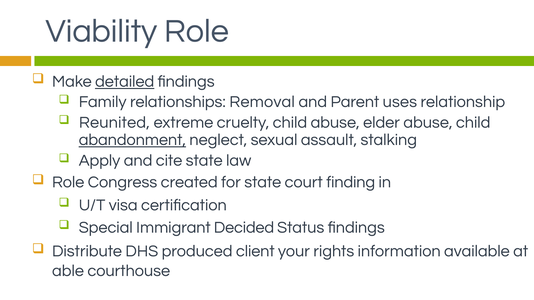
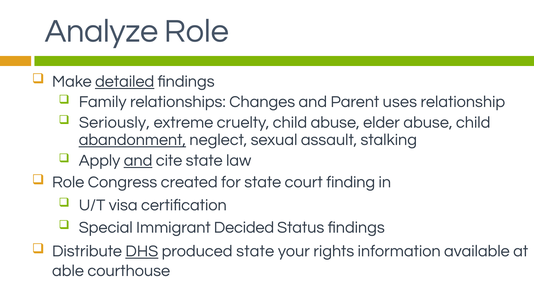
Viability: Viability -> Analyze
Removal: Removal -> Changes
Reunited: Reunited -> Seriously
and at (138, 161) underline: none -> present
DHS underline: none -> present
produced client: client -> state
